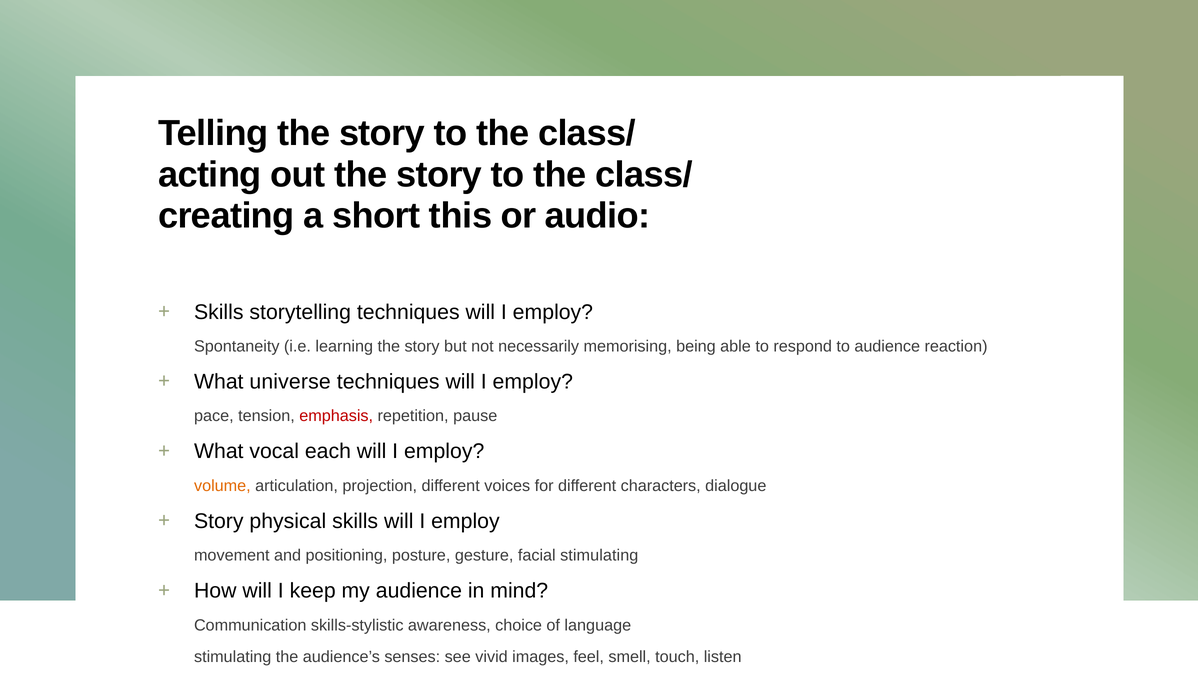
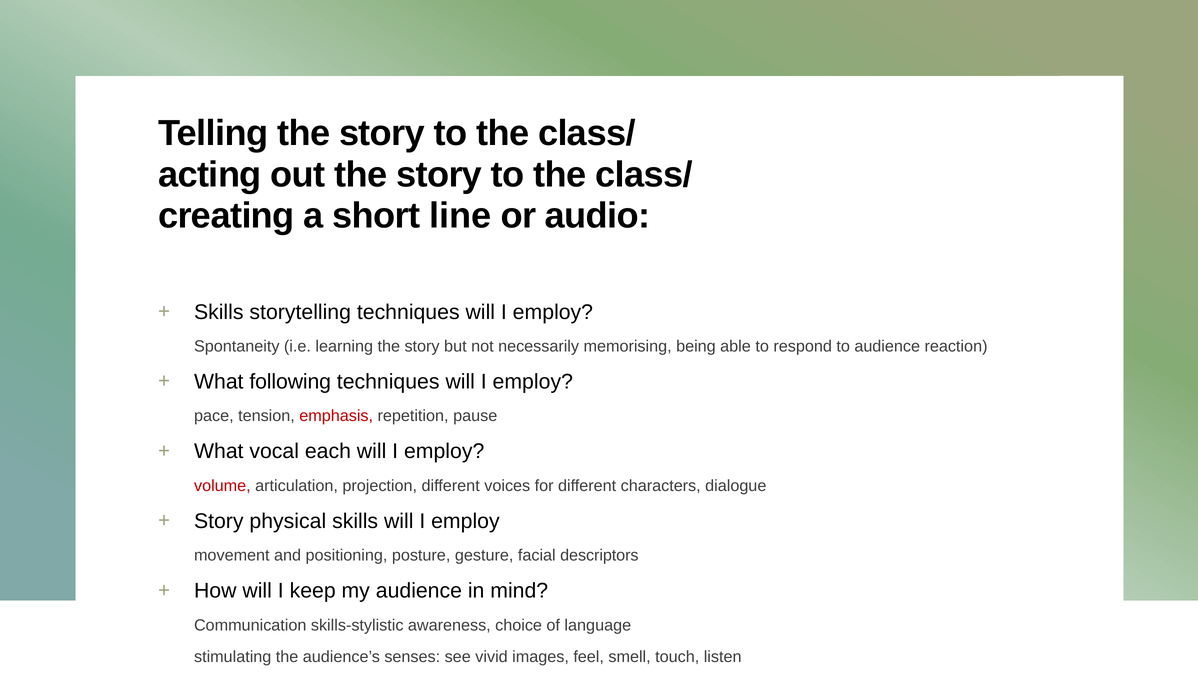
this: this -> line
universe: universe -> following
volume colour: orange -> red
facial stimulating: stimulating -> descriptors
